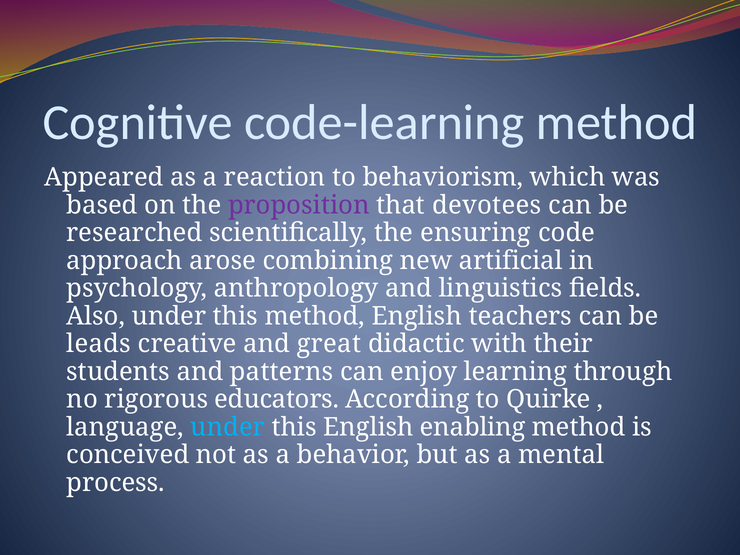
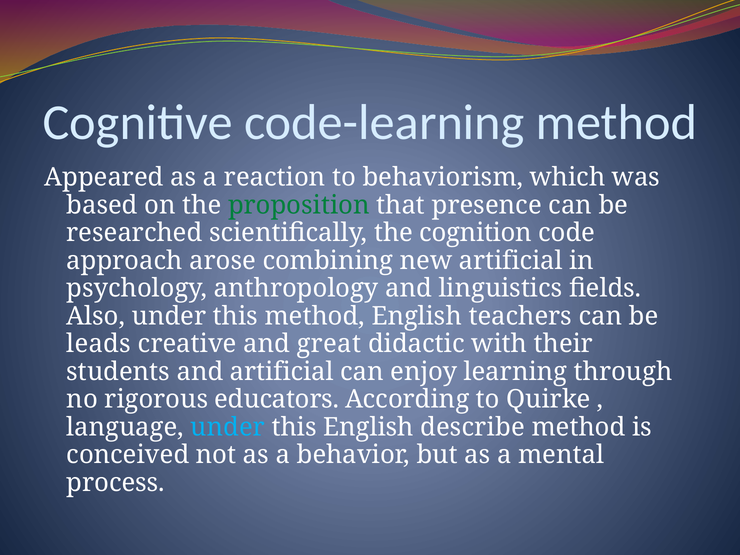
proposition colour: purple -> green
devotees: devotees -> presence
ensuring: ensuring -> cognition
and patterns: patterns -> artificial
enabling: enabling -> describe
